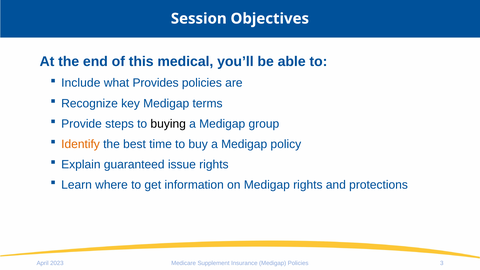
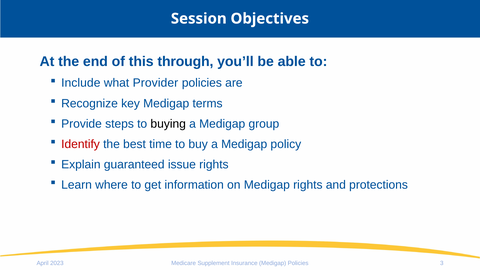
medical: medical -> through
Provides: Provides -> Provider
Identify colour: orange -> red
